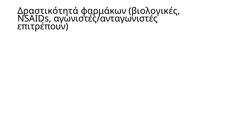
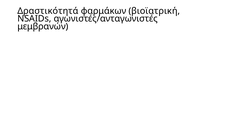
βιολογικές: βιολογικές -> βιοϊατρική
επιτρέπουν: επιτρέπουν -> μεμβρανών
